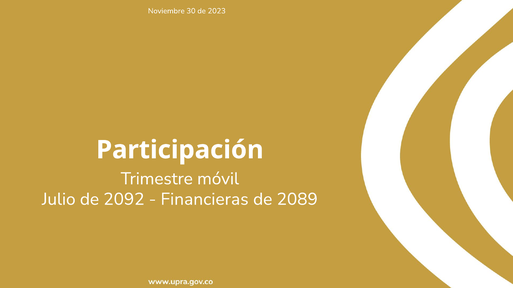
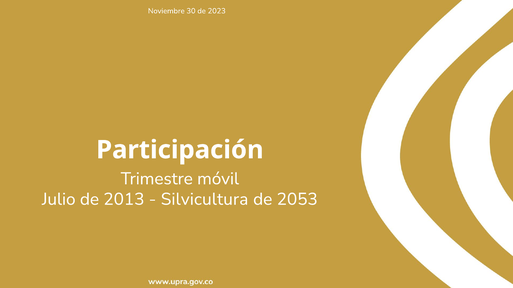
2092: 2092 -> 2013
Financieras: Financieras -> Silvicultura
2089: 2089 -> 2053
